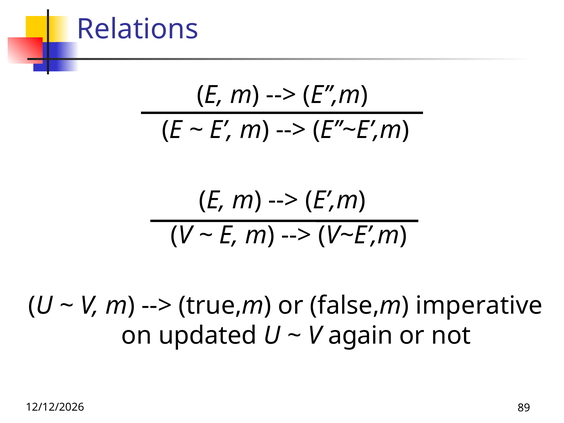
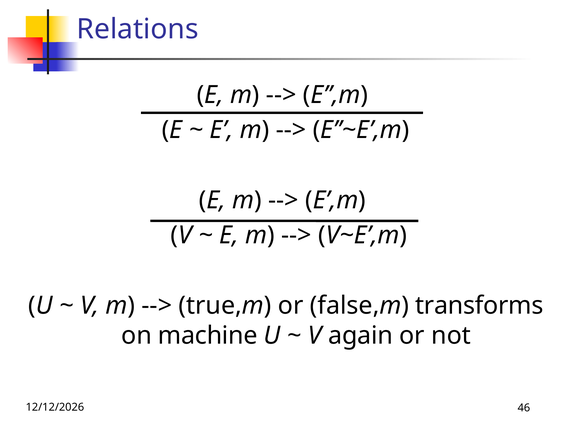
imperative: imperative -> transforms
updated: updated -> machine
89: 89 -> 46
